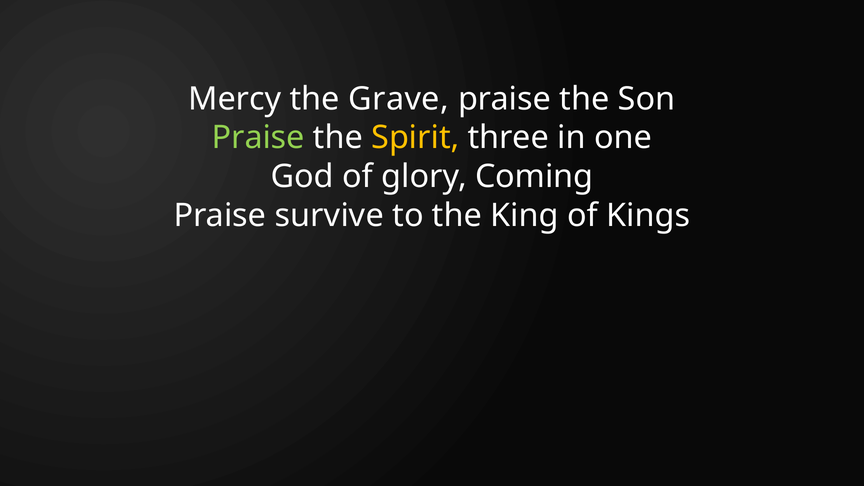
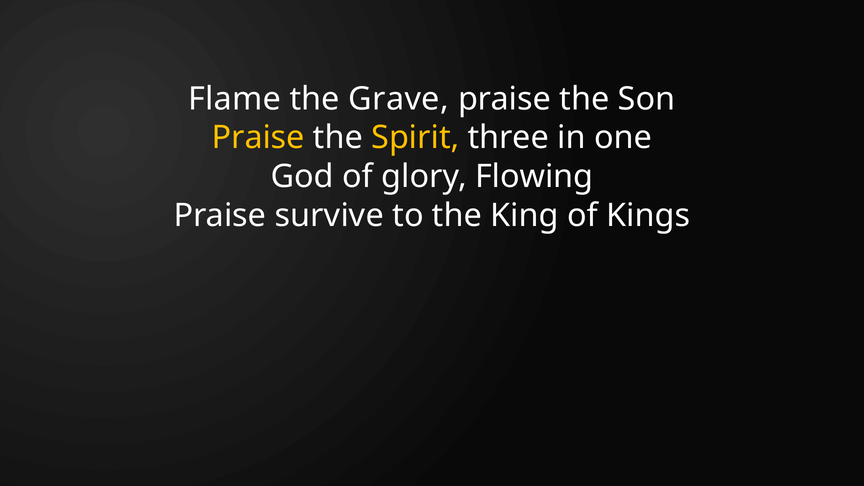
Mercy: Mercy -> Flame
Praise at (258, 138) colour: light green -> yellow
Coming: Coming -> Flowing
